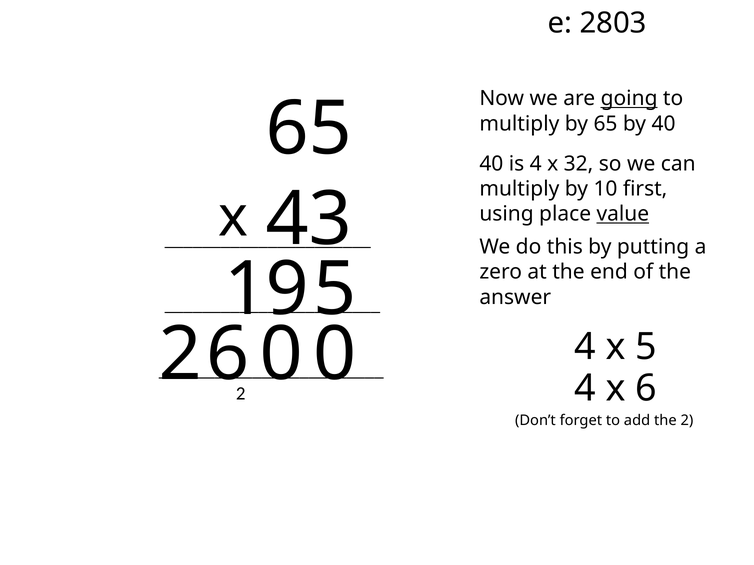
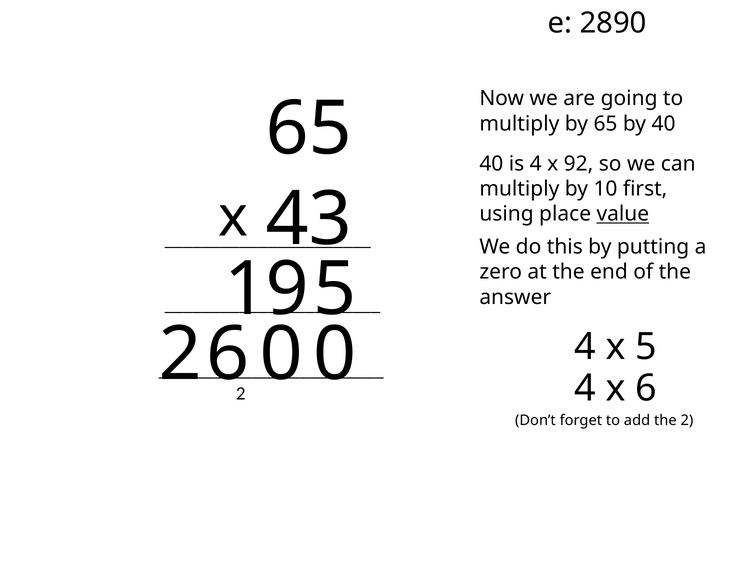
2803: 2803 -> 2890
going underline: present -> none
32: 32 -> 92
